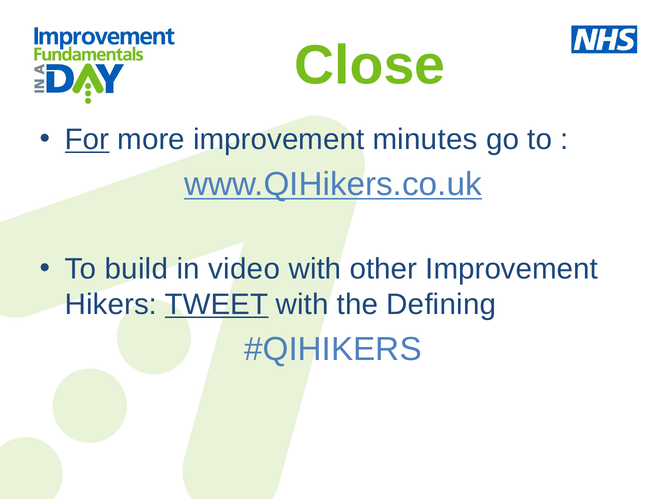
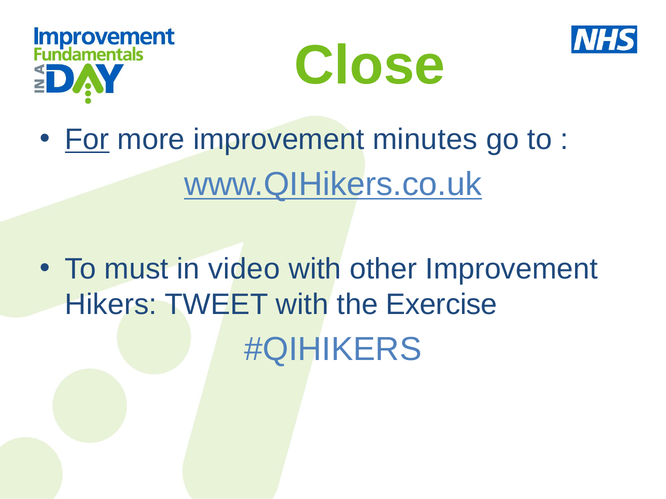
build: build -> must
TWEET underline: present -> none
Defining: Defining -> Exercise
